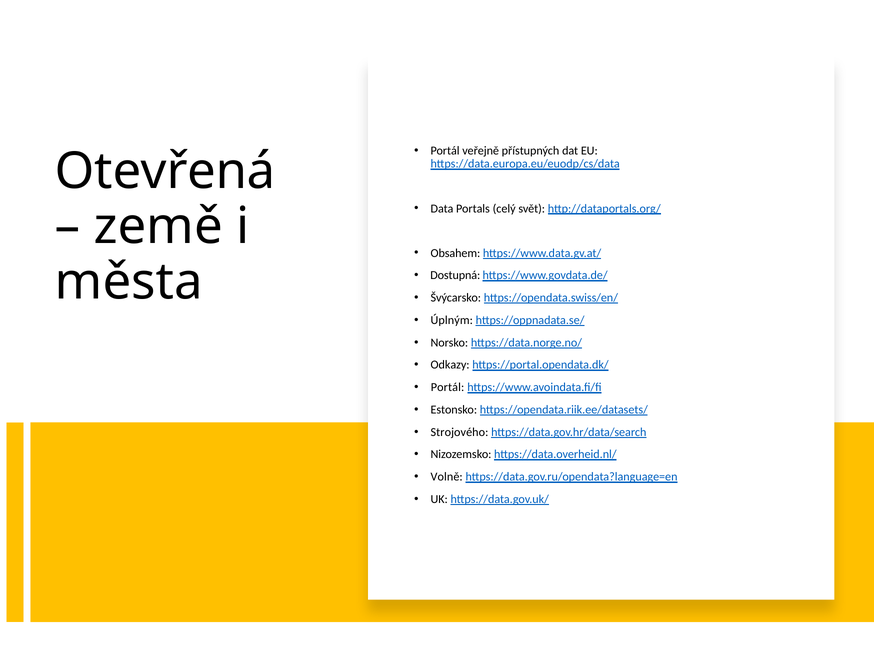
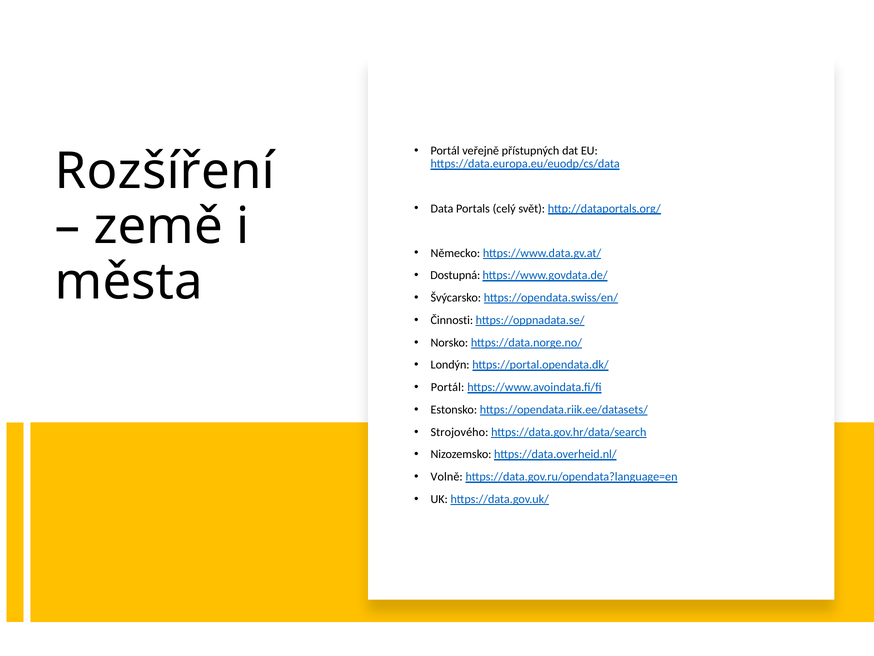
Otevřená: Otevřená -> Rozšíření
Obsahem: Obsahem -> Německo
Úplným: Úplným -> Činnosti
Odkazy: Odkazy -> Londýn
